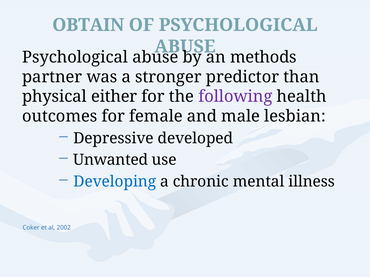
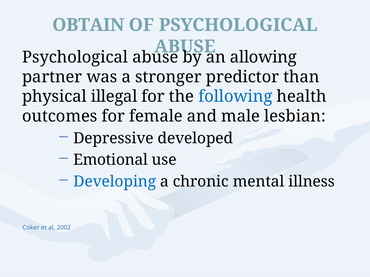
methods: methods -> allowing
either: either -> illegal
following colour: purple -> blue
Unwanted: Unwanted -> Emotional
